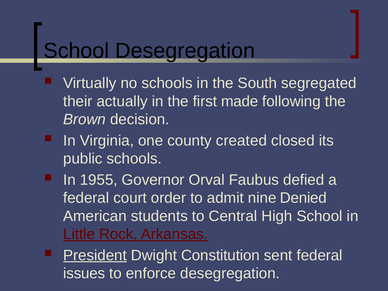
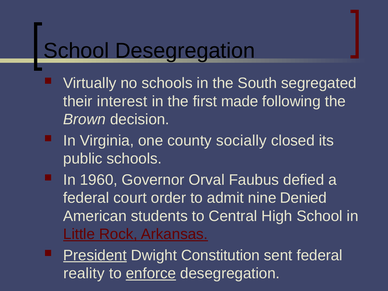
actually: actually -> interest
created: created -> socially
1955: 1955 -> 1960
issues: issues -> reality
enforce underline: none -> present
